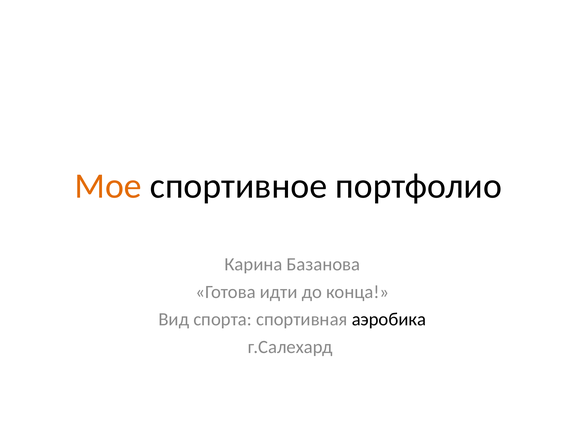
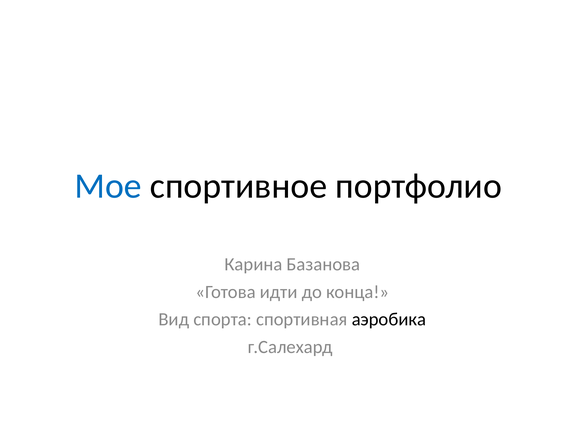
Мое colour: orange -> blue
